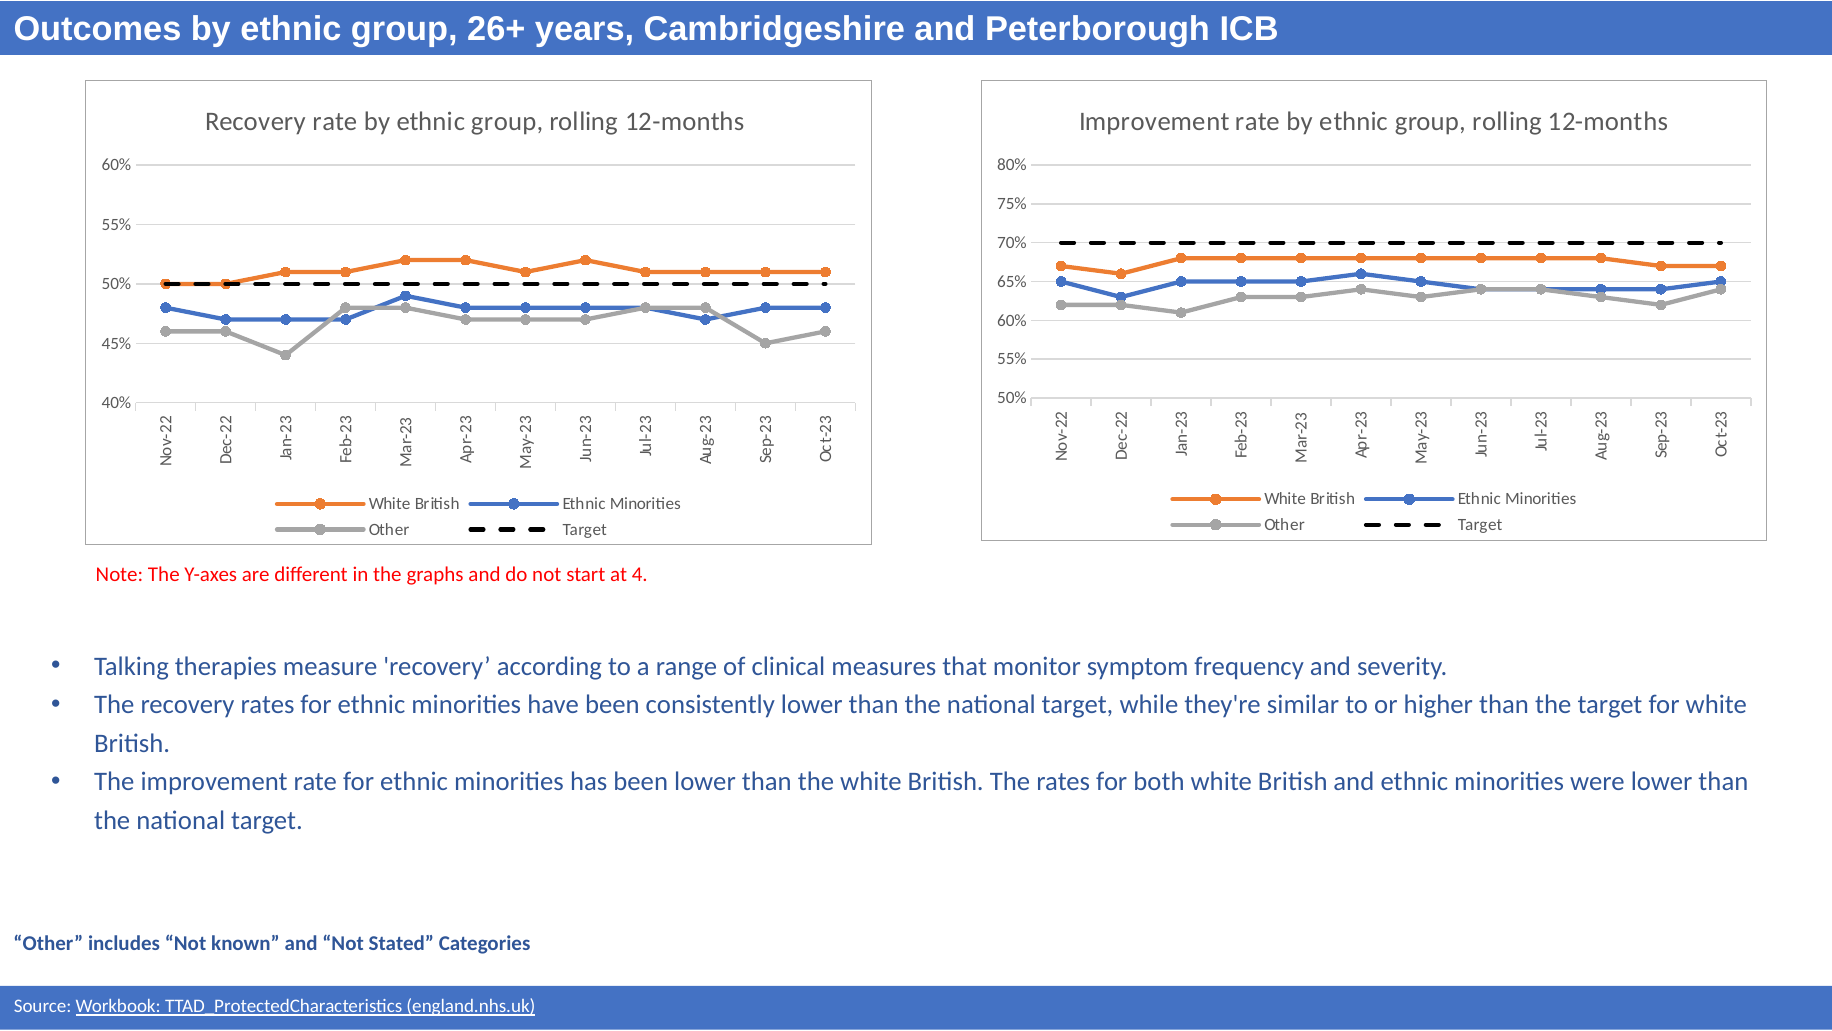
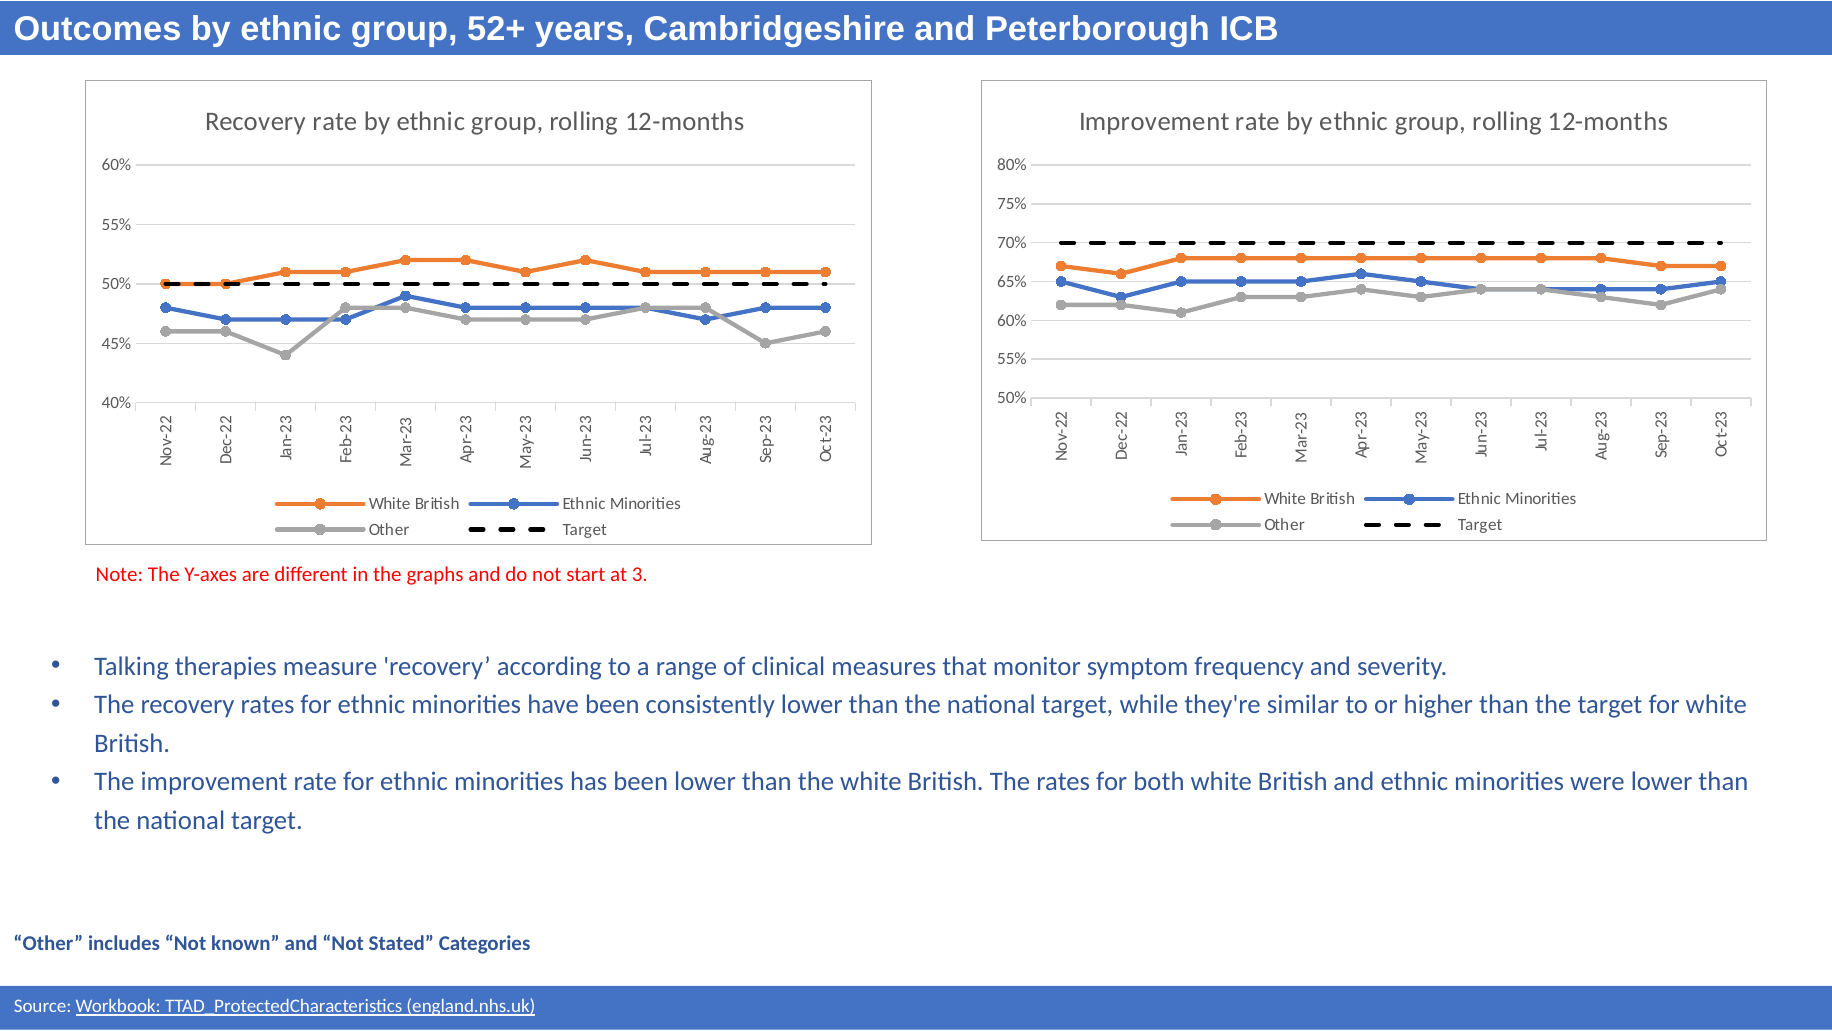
26+: 26+ -> 52+
at 4: 4 -> 3
